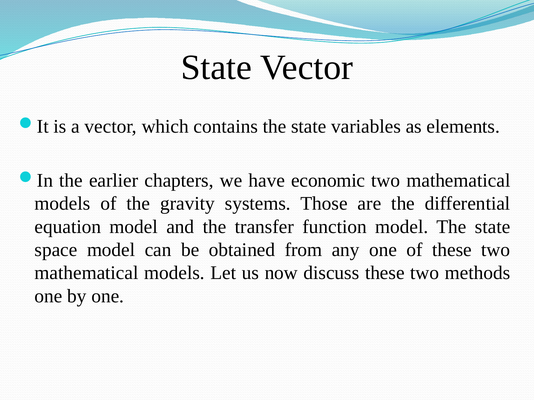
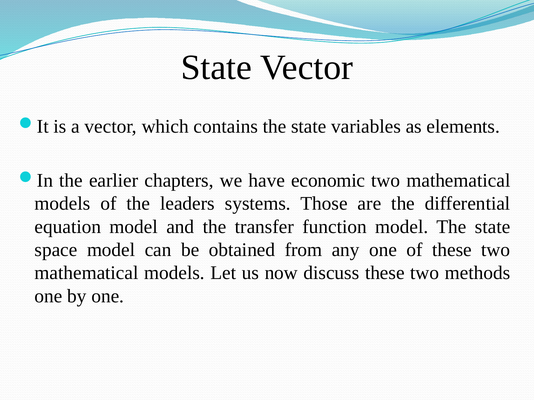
gravity: gravity -> leaders
